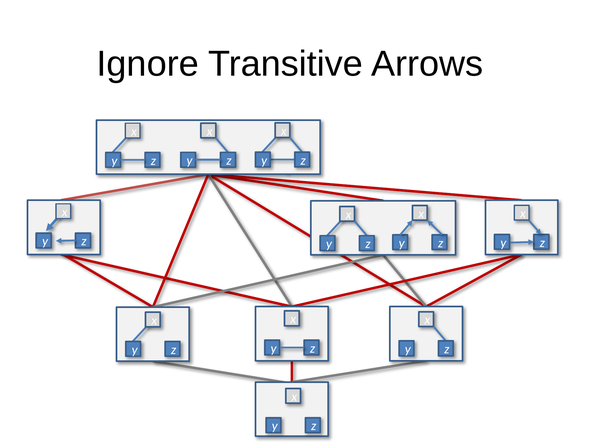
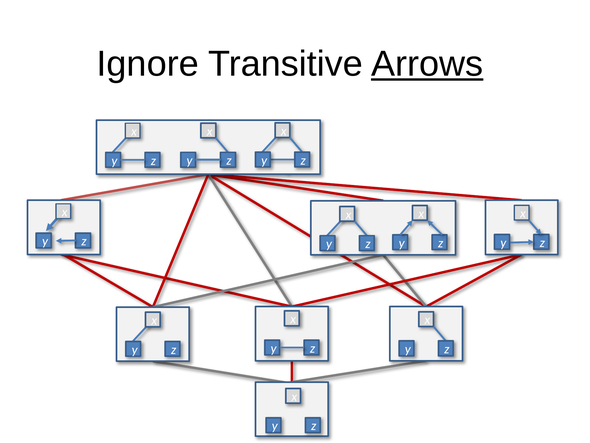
Arrows underline: none -> present
